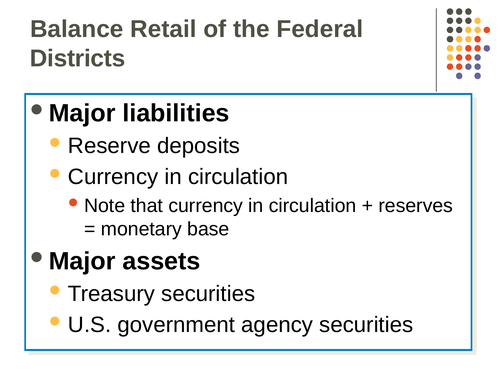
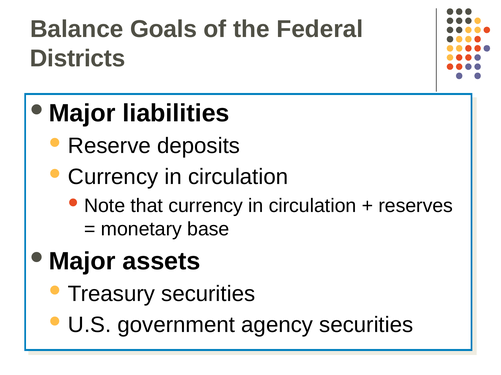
Retail: Retail -> Goals
